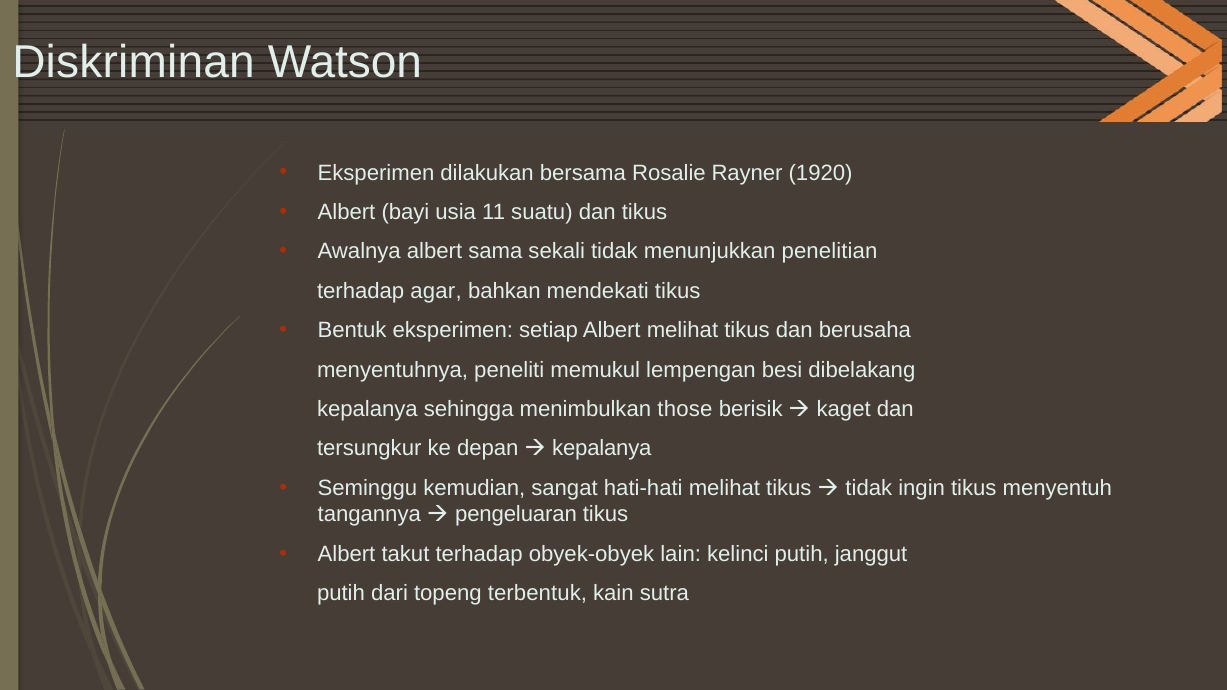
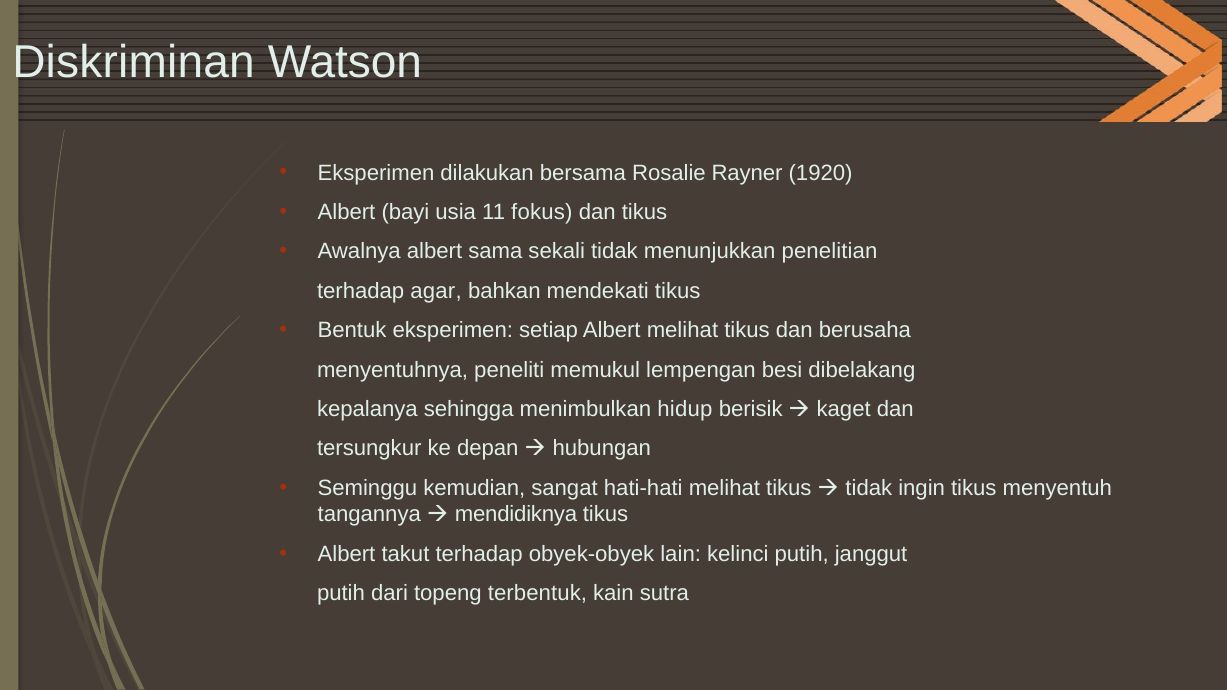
suatu: suatu -> fokus
those: those -> hidup
kepalanya at (602, 449): kepalanya -> hubungan
pengeluaran: pengeluaran -> mendidiknya
